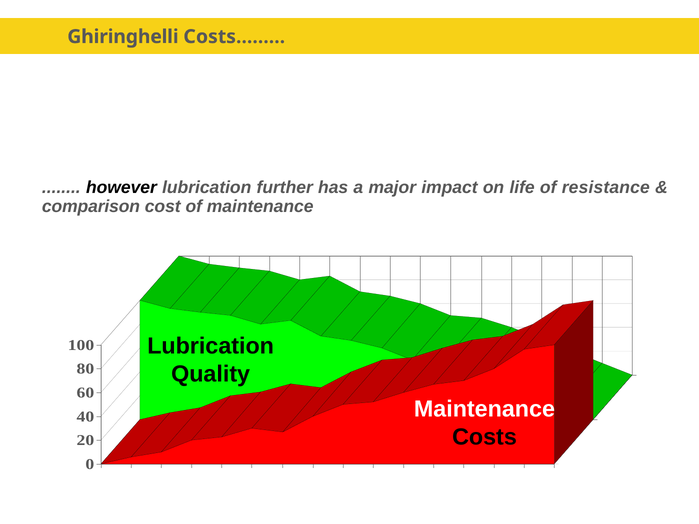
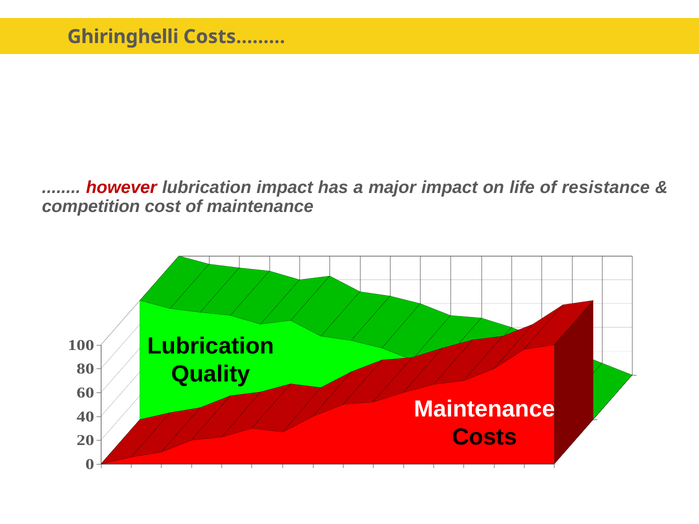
however colour: black -> red
lubrication further: further -> impact
comparison: comparison -> competition
